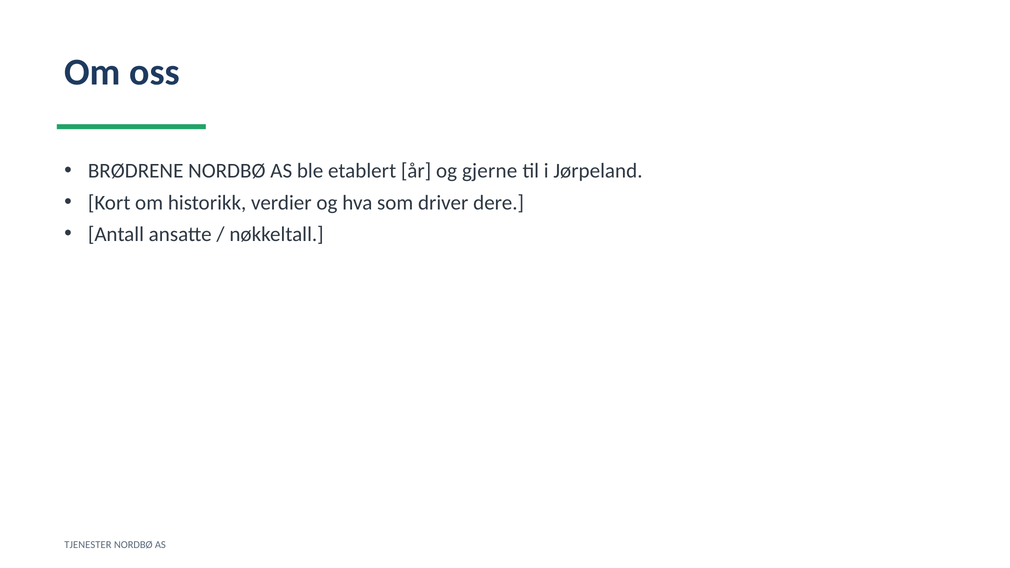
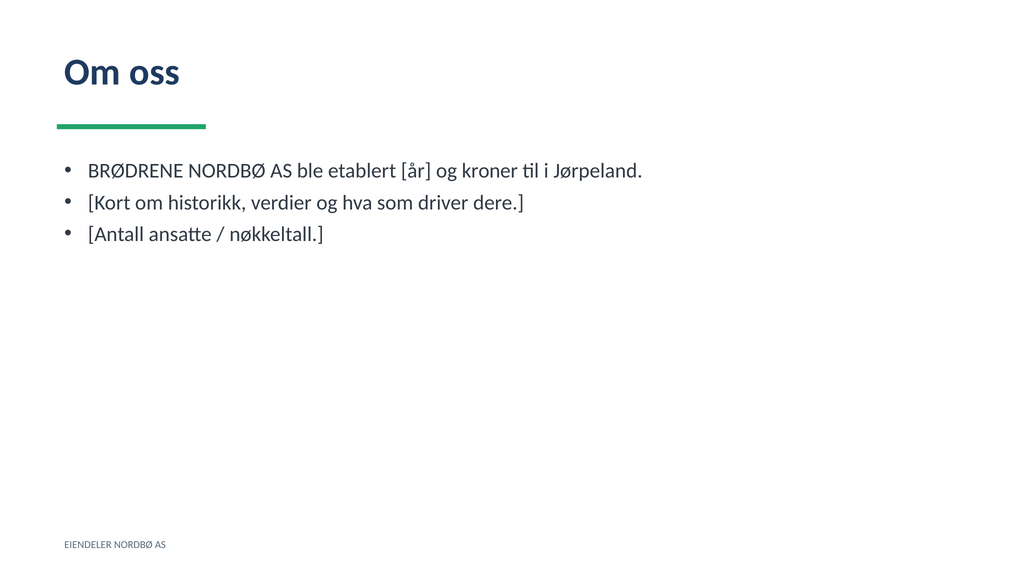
gjerne: gjerne -> kroner
TJENESTER: TJENESTER -> EIENDELER
